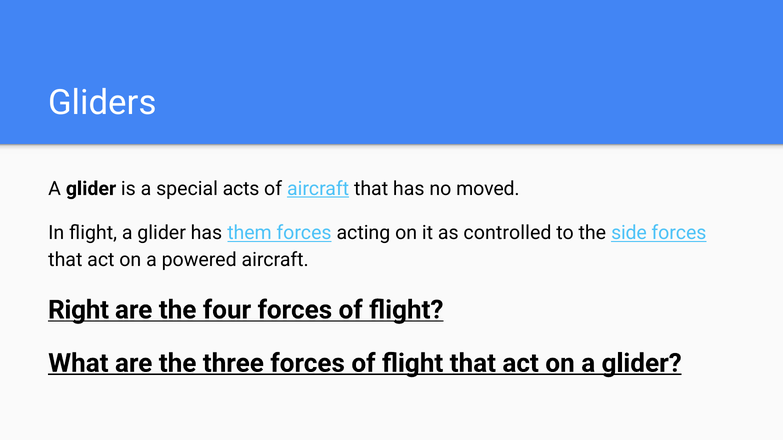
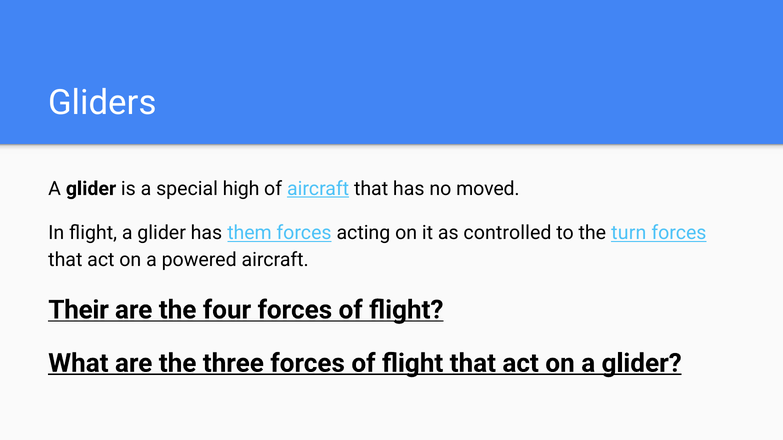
acts: acts -> high
side: side -> turn
Right: Right -> Their
